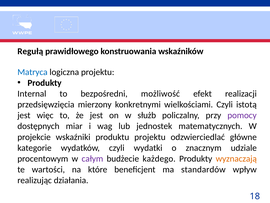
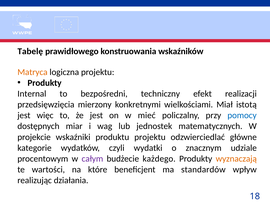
Regułą: Regułą -> Tabelę
Matryca colour: blue -> orange
możliwość: możliwość -> techniczny
wielkościami Czyli: Czyli -> Miał
służb: służb -> mieć
pomocy colour: purple -> blue
